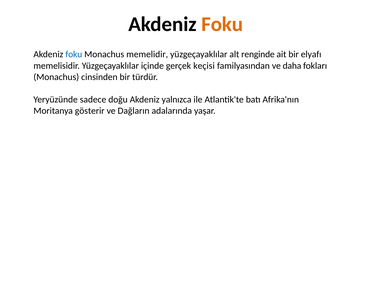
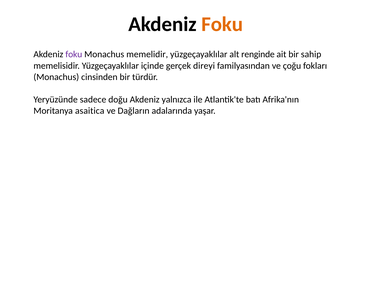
foku at (74, 54) colour: blue -> purple
elyafı: elyafı -> sahip
keçisi: keçisi -> direyi
daha: daha -> çoğu
gösterir: gösterir -> asaitica
